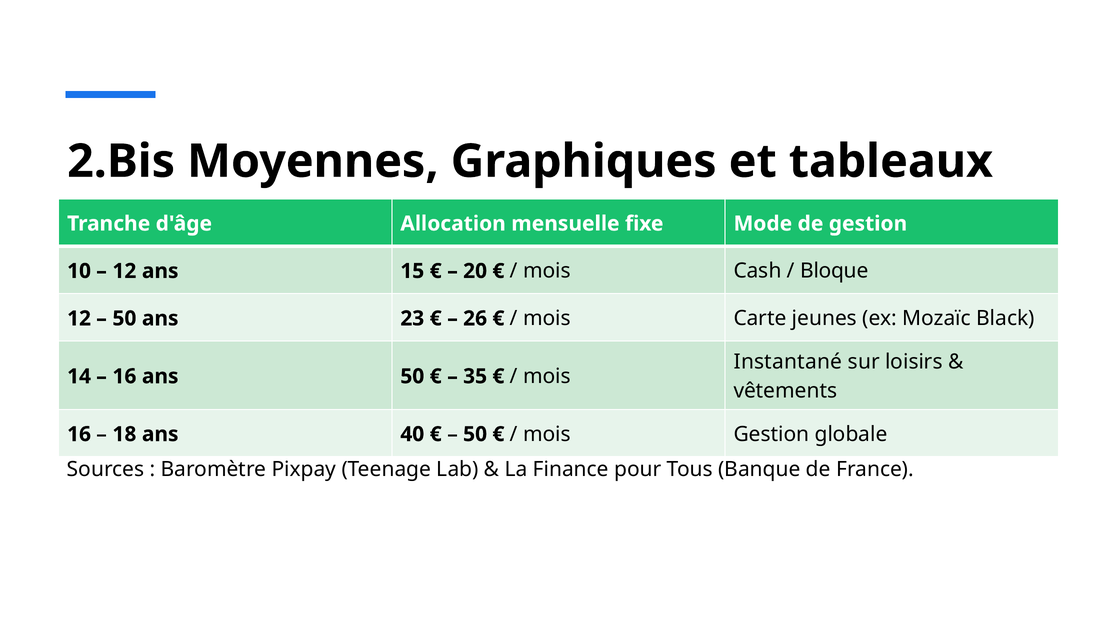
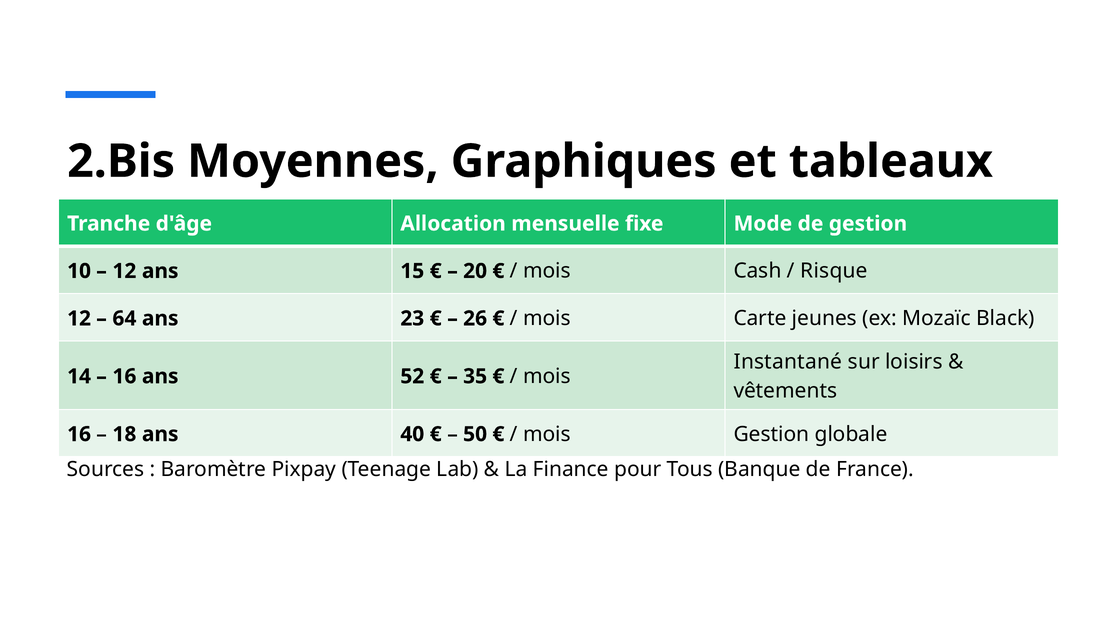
Bloque: Bloque -> Risque
50 at (124, 318): 50 -> 64
ans 50: 50 -> 52
